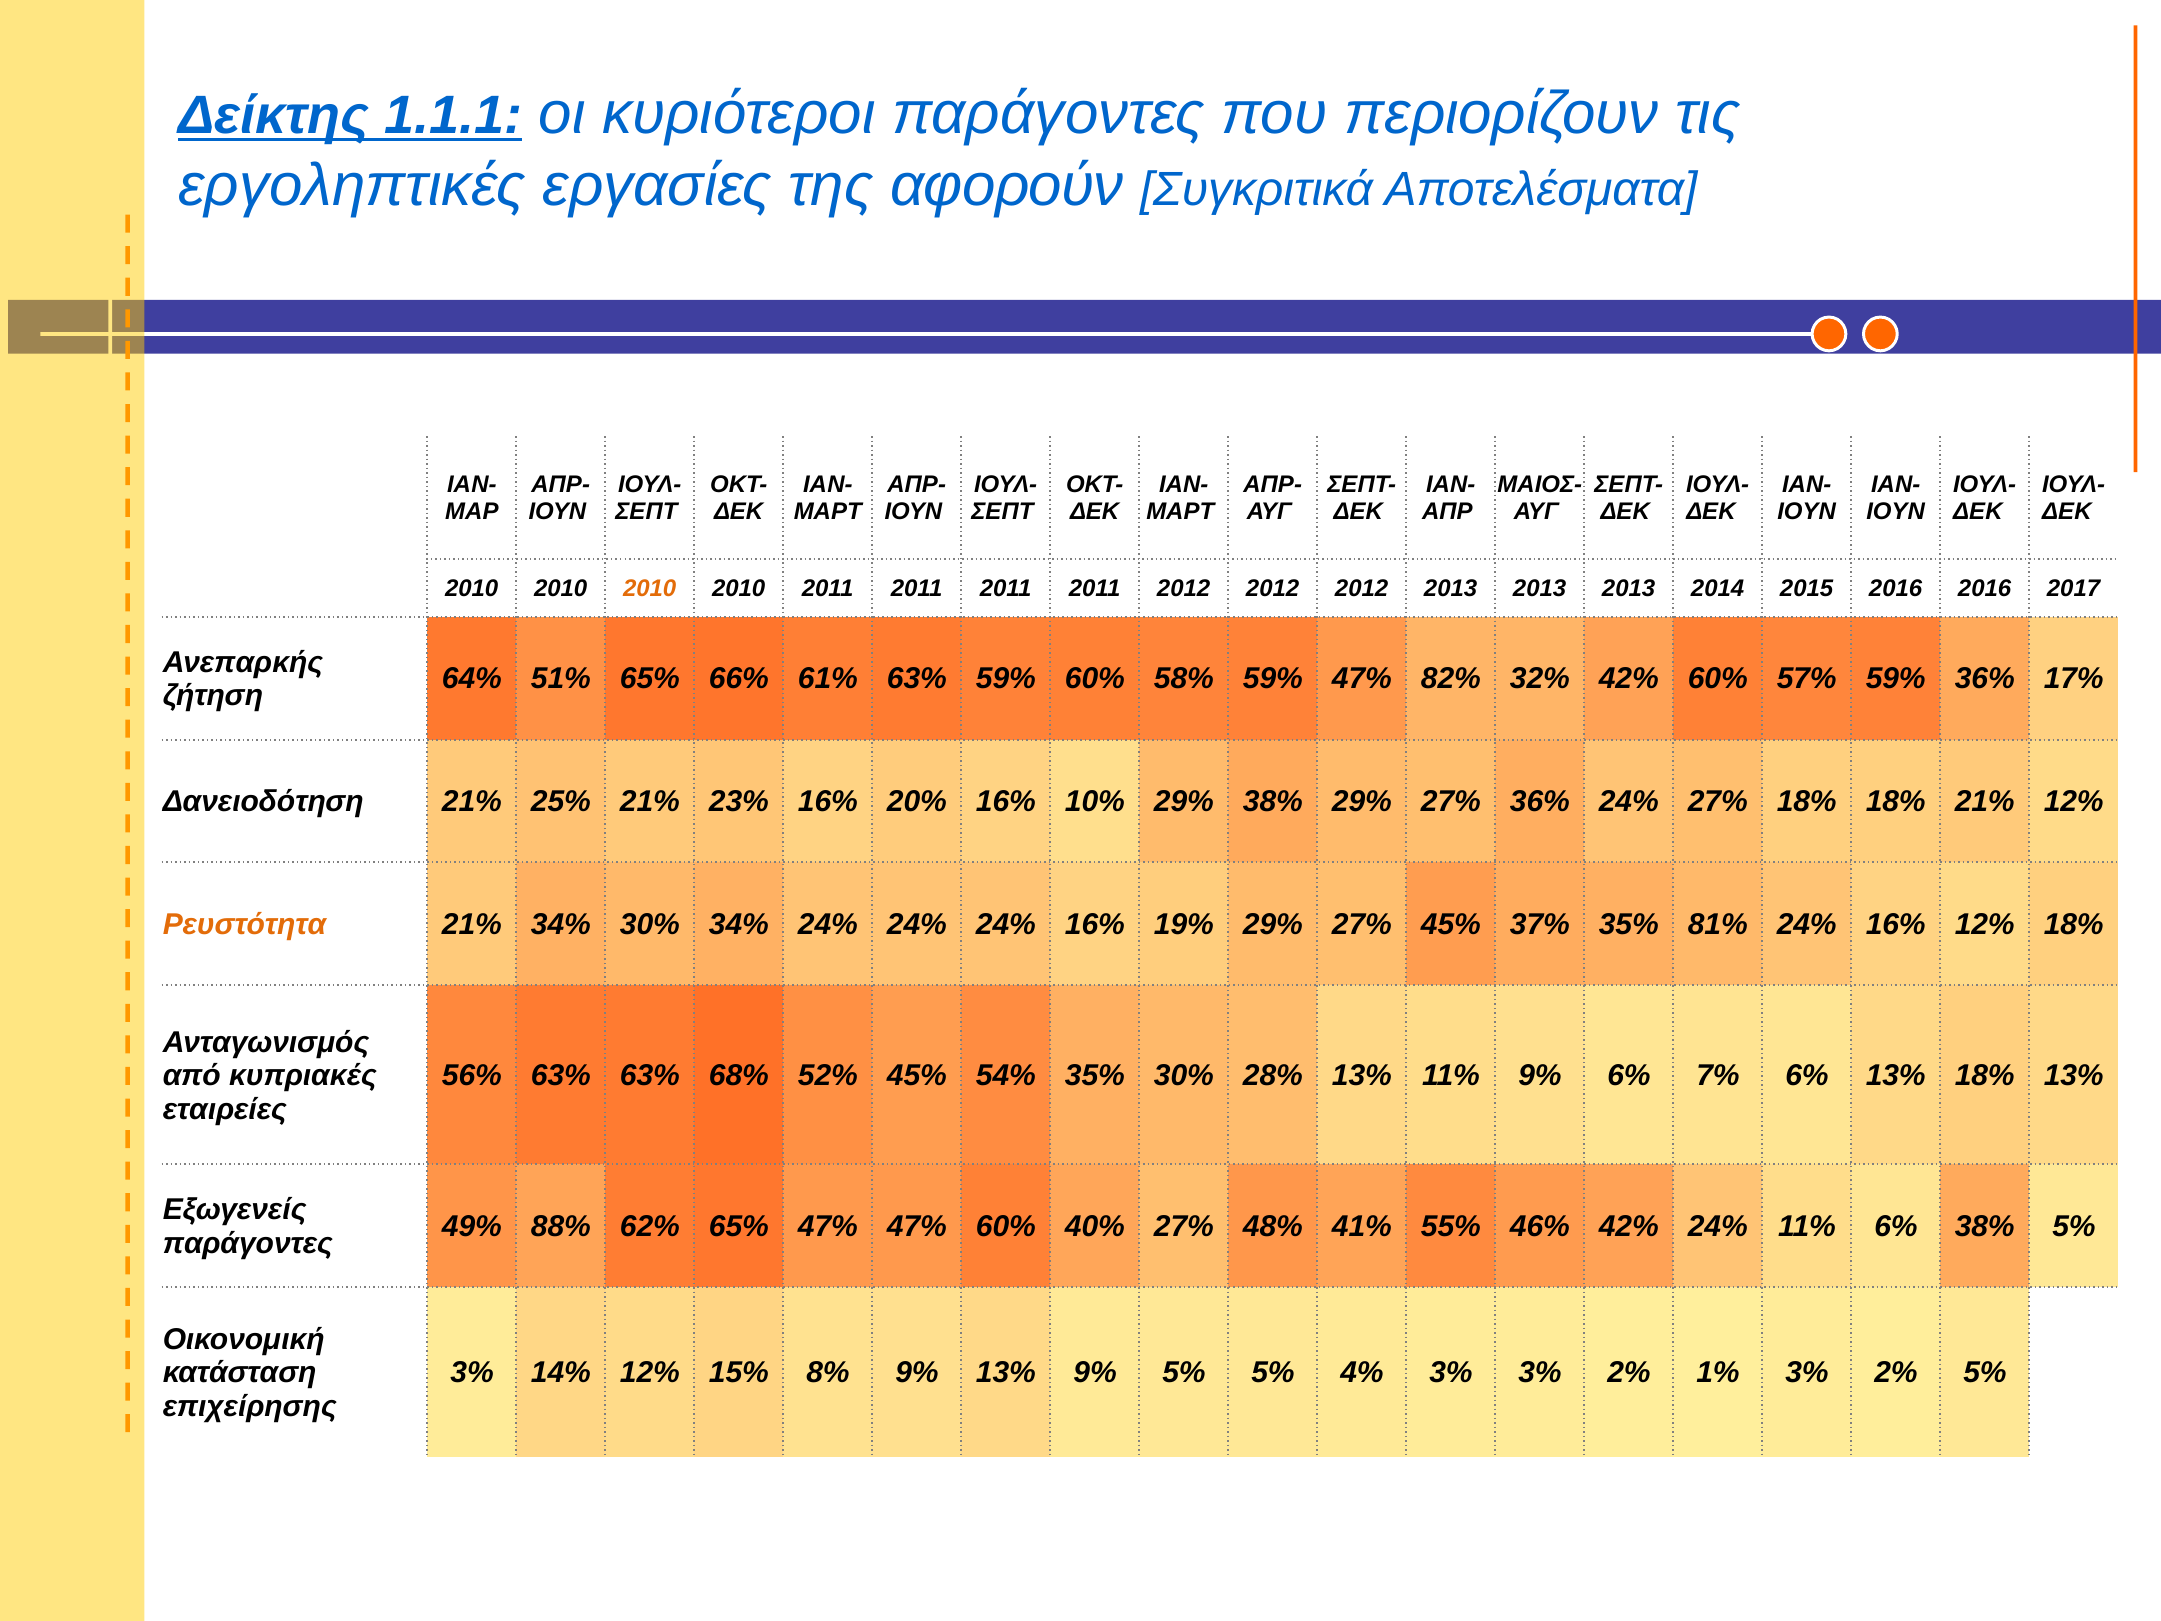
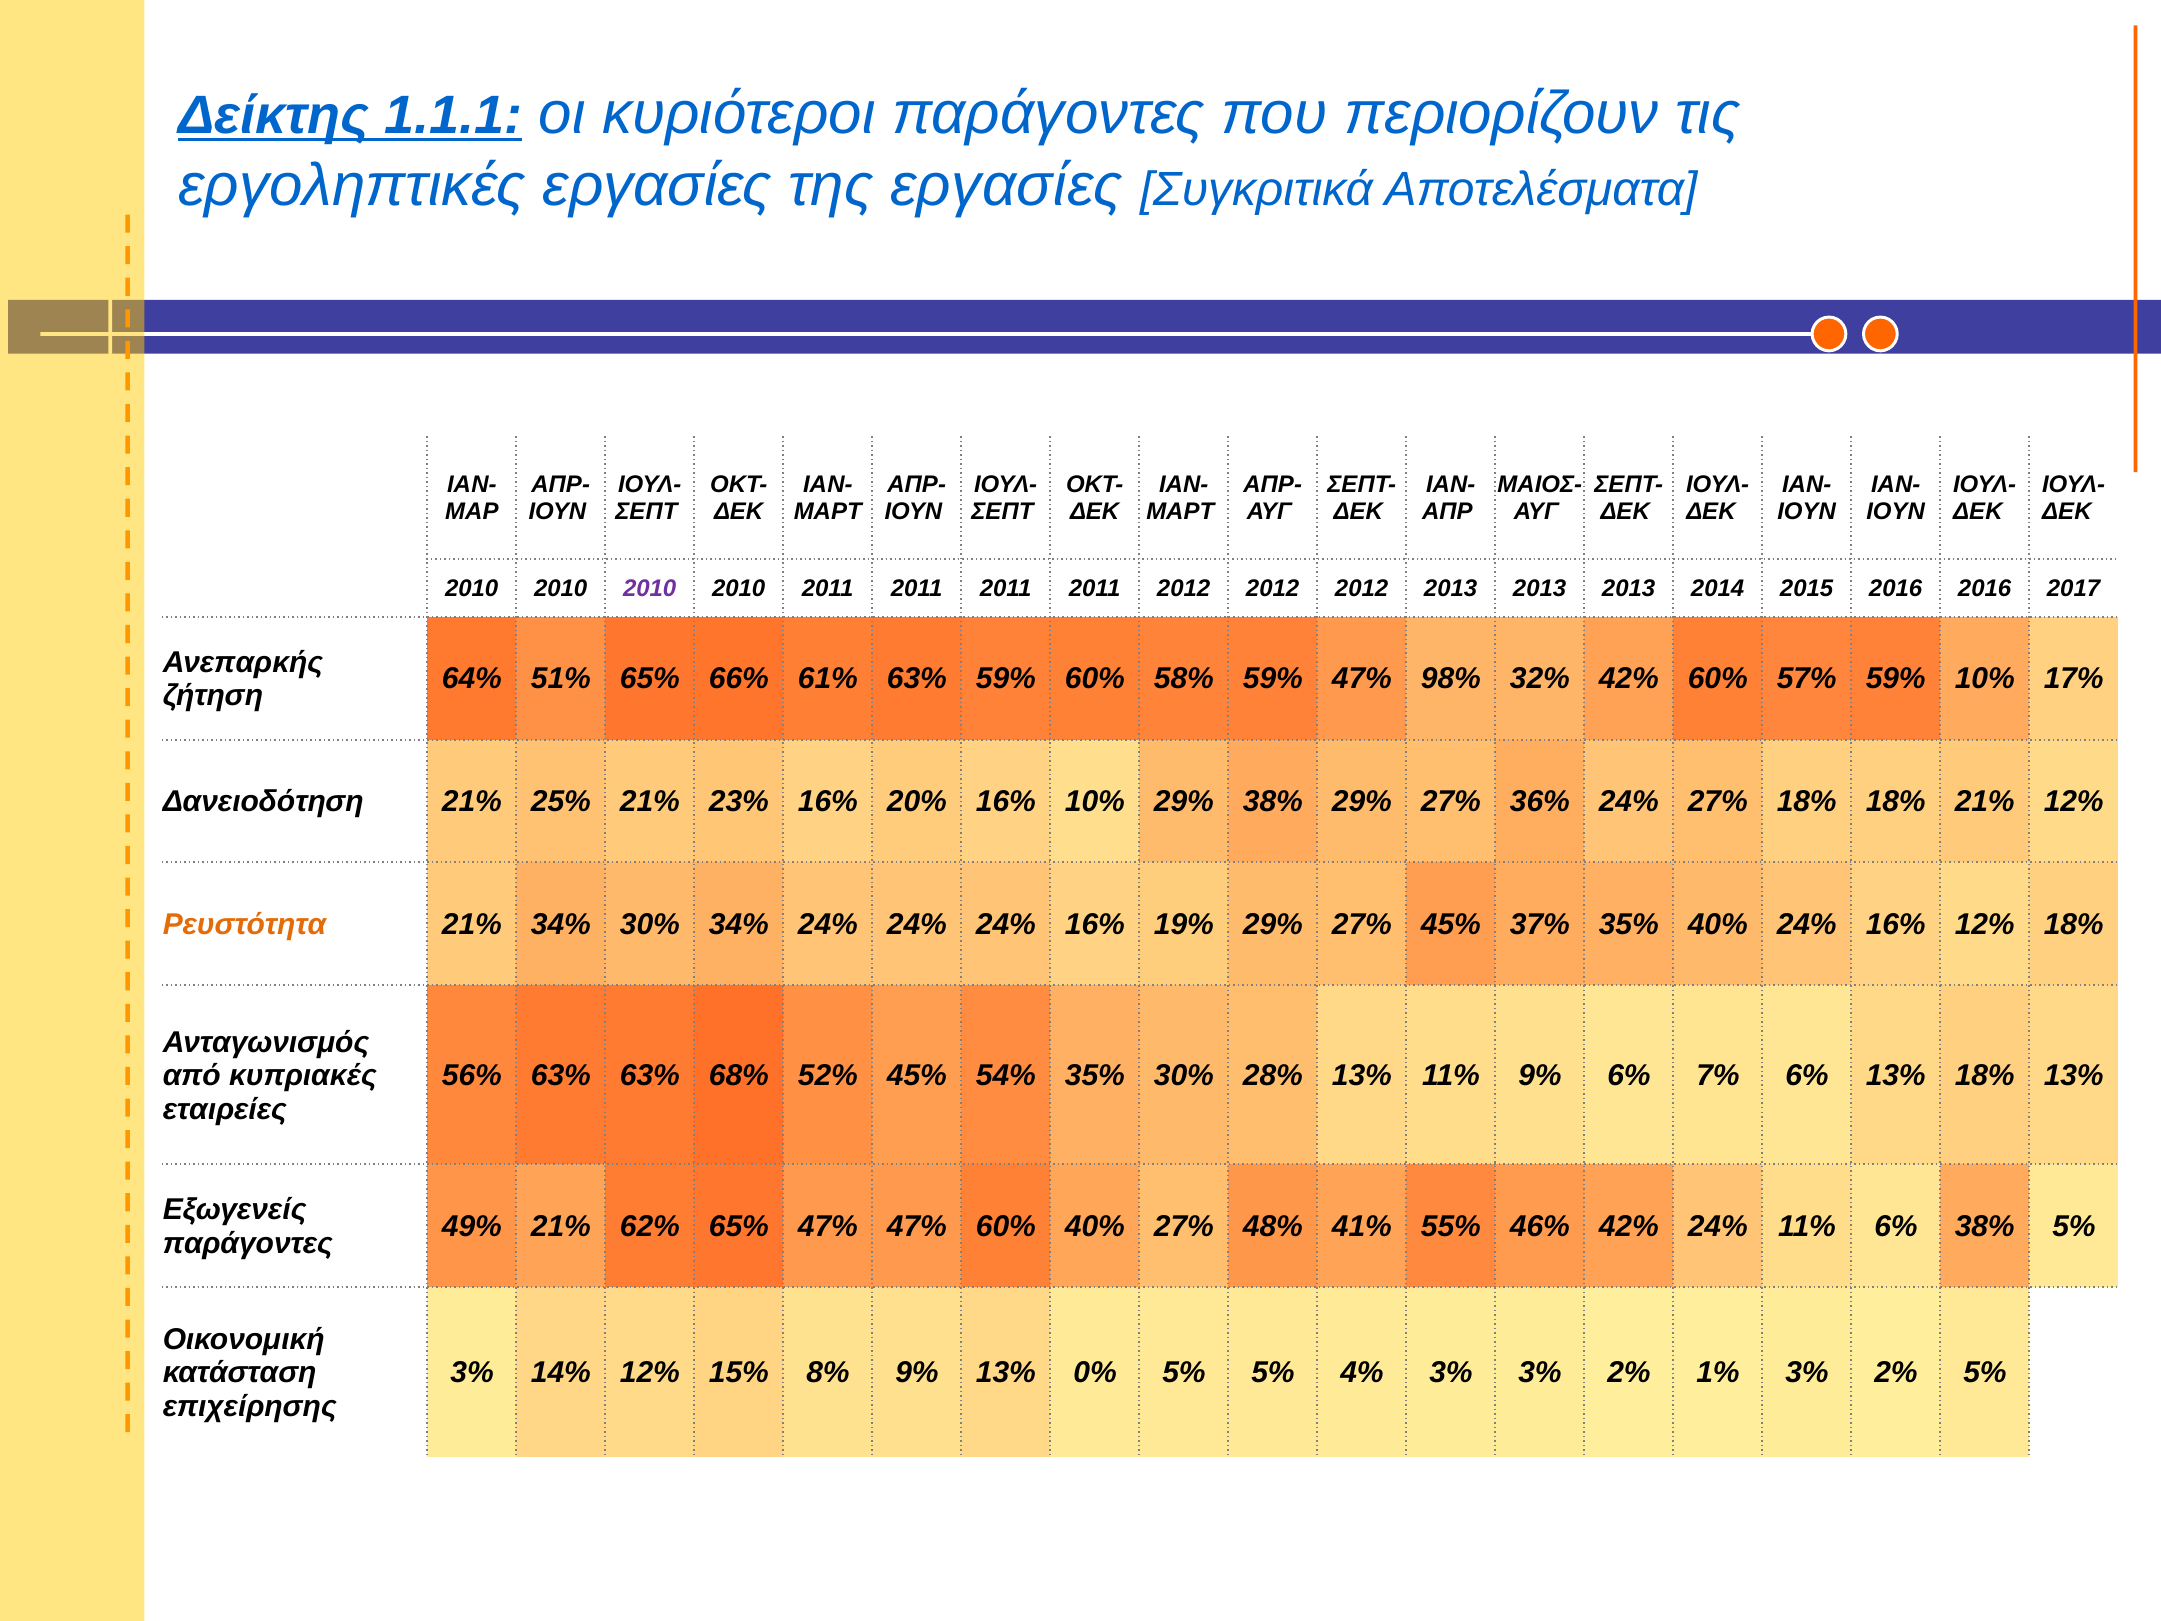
της αφορούν: αφορούν -> εργασίες
2010 at (650, 589) colour: orange -> purple
82%: 82% -> 98%
59% 36%: 36% -> 10%
35% 81%: 81% -> 40%
49% 88%: 88% -> 21%
13% 9%: 9% -> 0%
